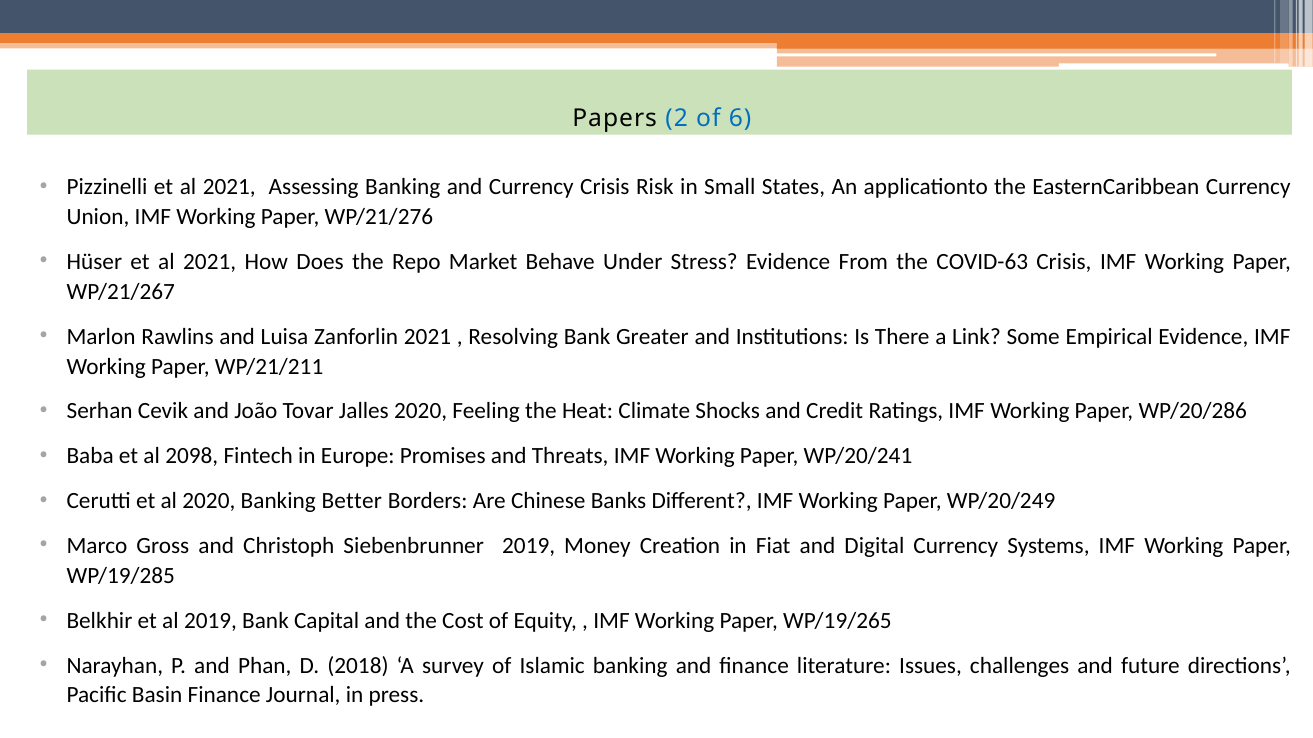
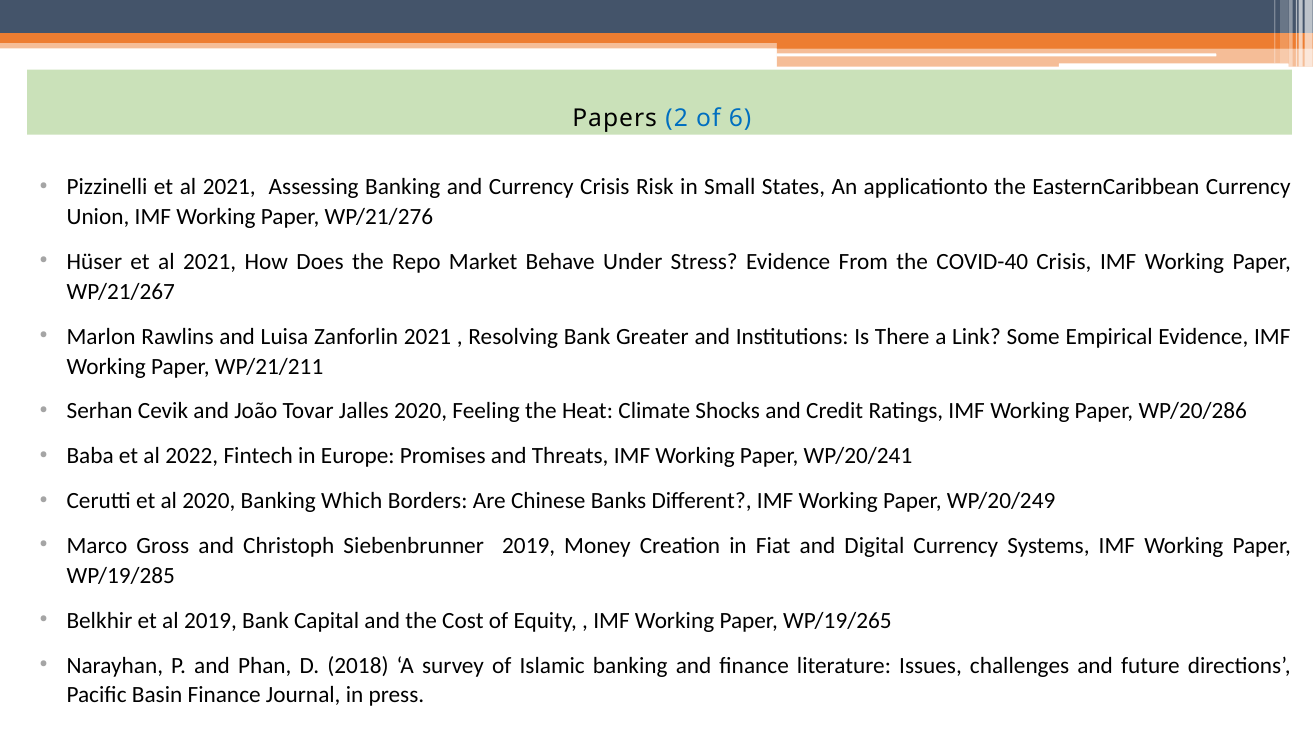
COVID-63: COVID-63 -> COVID-40
2098: 2098 -> 2022
Better: Better -> Which
